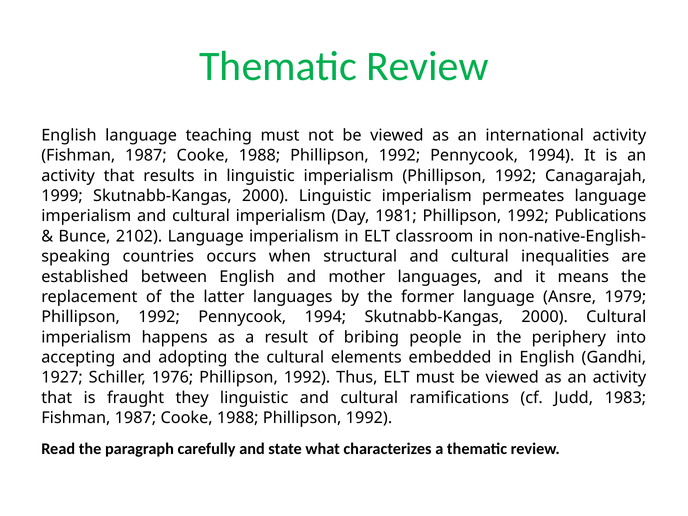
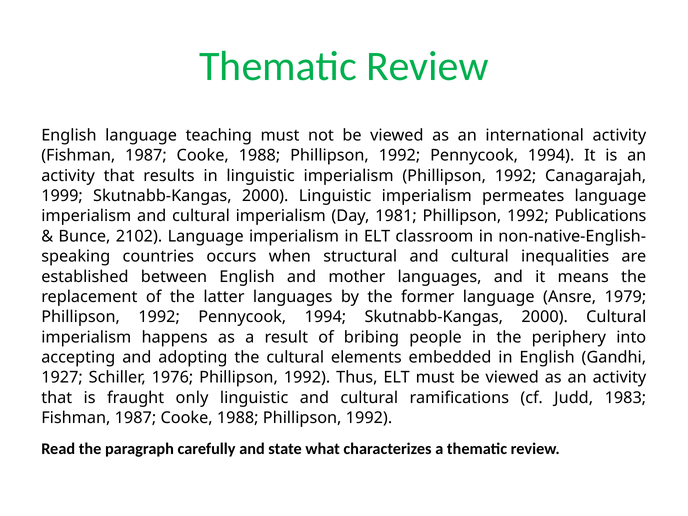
they: they -> only
